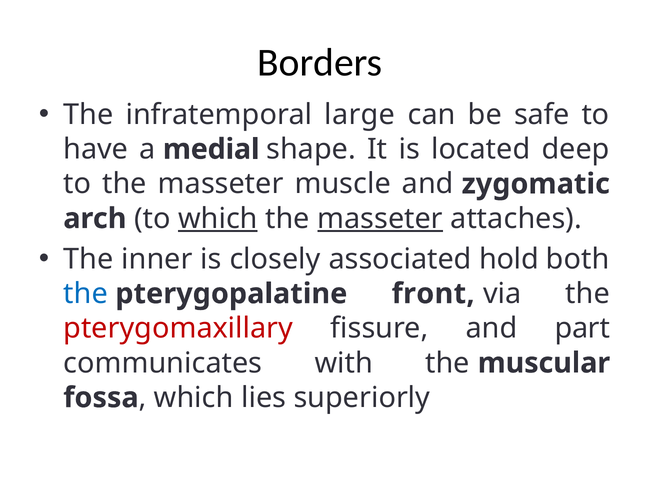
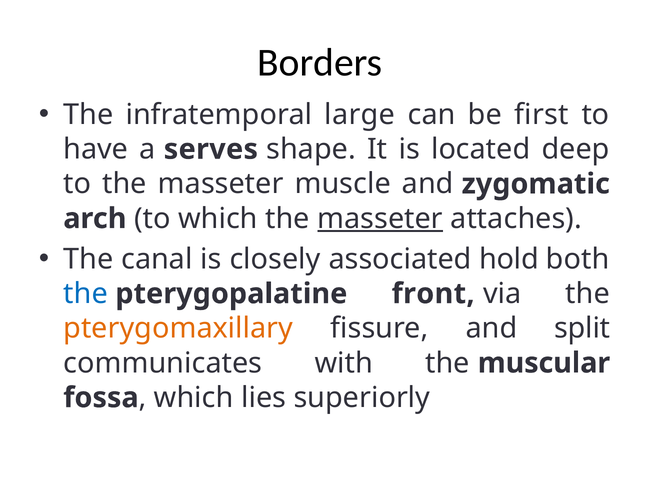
safe: safe -> first
medial: medial -> serves
which at (218, 218) underline: present -> none
inner: inner -> canal
pterygomaxillary colour: red -> orange
part: part -> split
